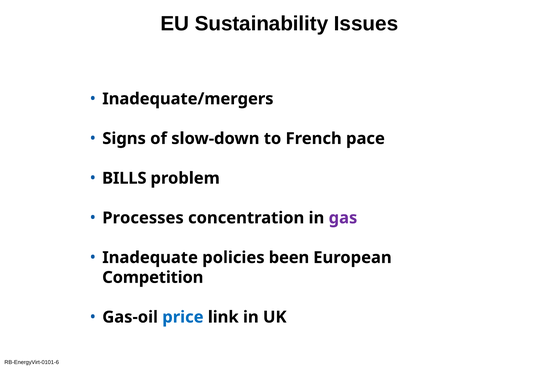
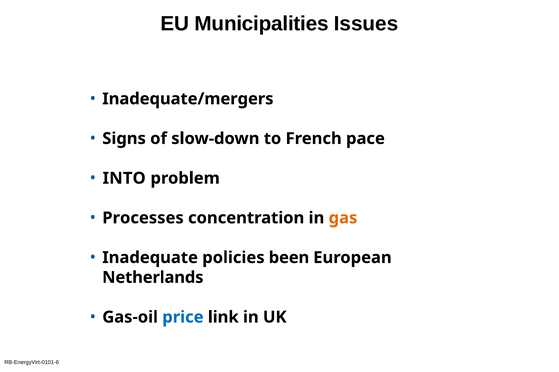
Sustainability: Sustainability -> Municipalities
BILLS: BILLS -> INTO
gas colour: purple -> orange
Competition: Competition -> Netherlands
